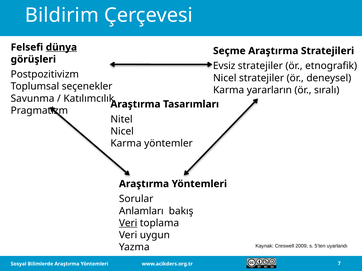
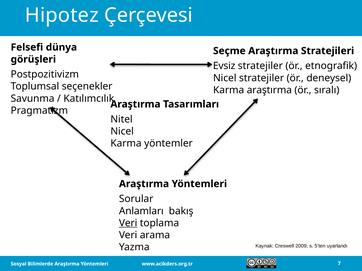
Bildirim: Bildirim -> Hipotez
dünya underline: present -> none
Karma yararların: yararların -> araştırma
uygun: uygun -> arama
